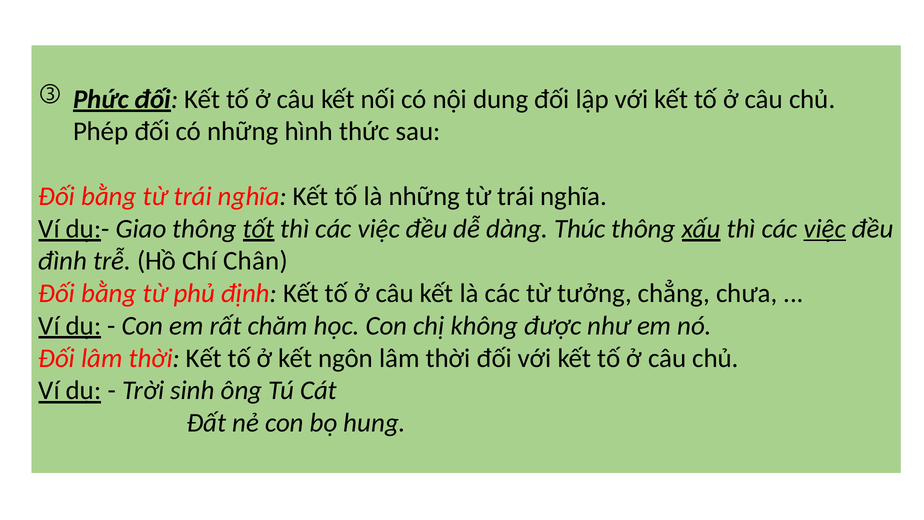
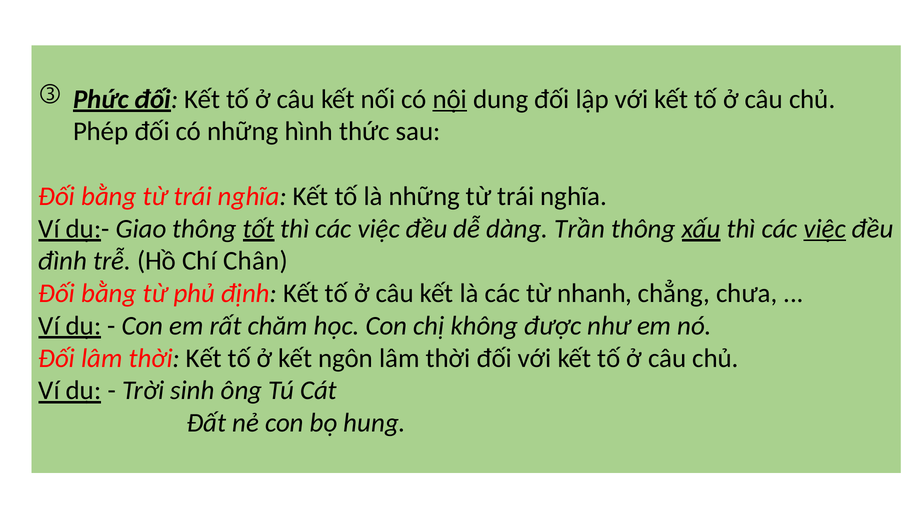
nội underline: none -> present
Thúc: Thúc -> Trần
tưởng: tưởng -> nhanh
